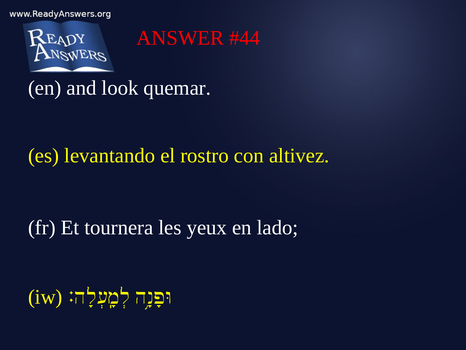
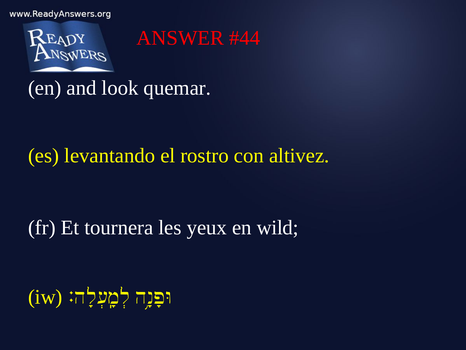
lado: lado -> wild
